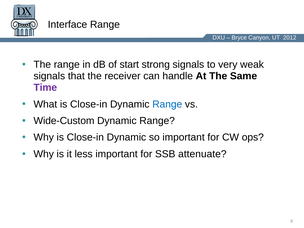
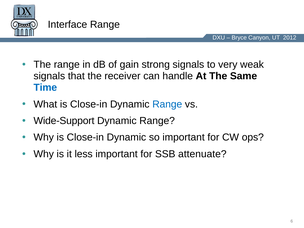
start: start -> gain
Time colour: purple -> blue
Wide-Custom: Wide-Custom -> Wide-Support
